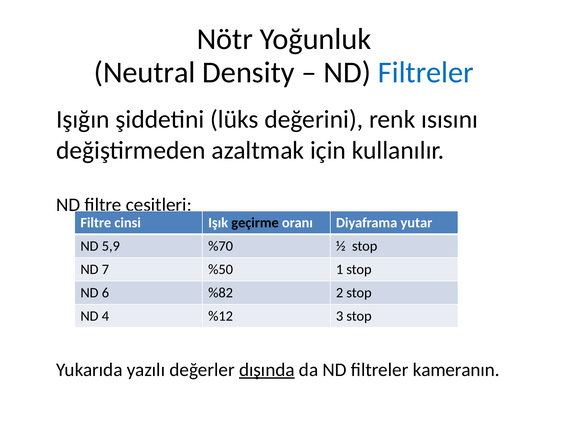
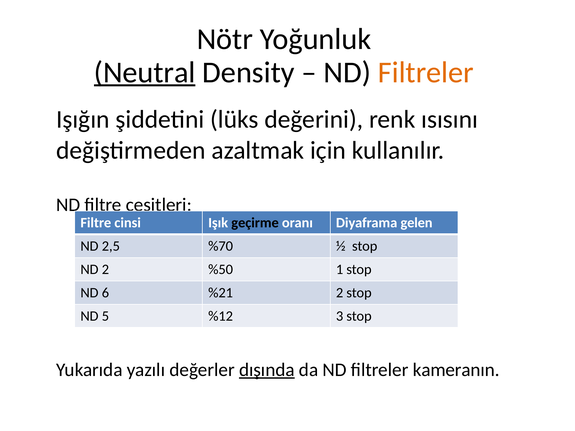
Neutral underline: none -> present
Filtreler at (426, 72) colour: blue -> orange
yutar: yutar -> gelen
5,9: 5,9 -> 2,5
ND 7: 7 -> 2
%82: %82 -> %21
4: 4 -> 5
